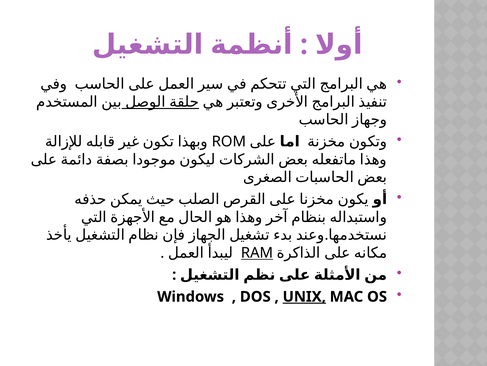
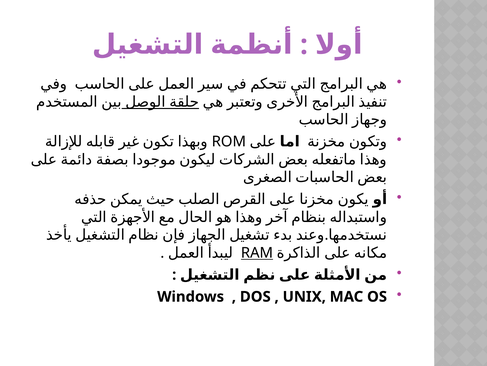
UNIX underline: present -> none
